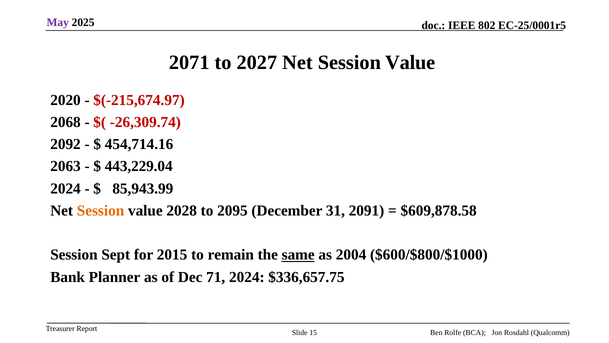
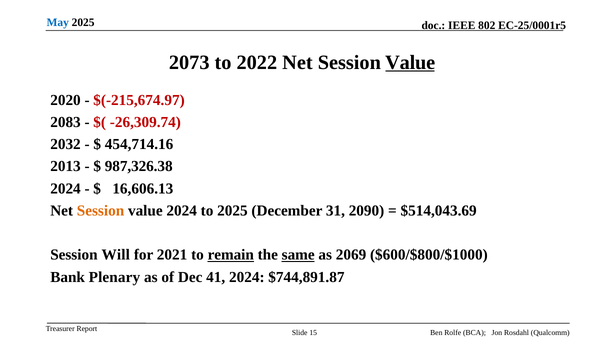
May colour: purple -> blue
2071: 2071 -> 2073
2027: 2027 -> 2022
Value at (410, 62) underline: none -> present
2068: 2068 -> 2083
2092: 2092 -> 2032
2063: 2063 -> 2013
443,229.04: 443,229.04 -> 987,326.38
85,943.99: 85,943.99 -> 16,606.13
value 2028: 2028 -> 2024
to 2095: 2095 -> 2025
2091: 2091 -> 2090
$609,878.58: $609,878.58 -> $514,043.69
Sept: Sept -> Will
2015: 2015 -> 2021
remain underline: none -> present
2004: 2004 -> 2069
Planner: Planner -> Plenary
71: 71 -> 41
$336,657.75: $336,657.75 -> $744,891.87
